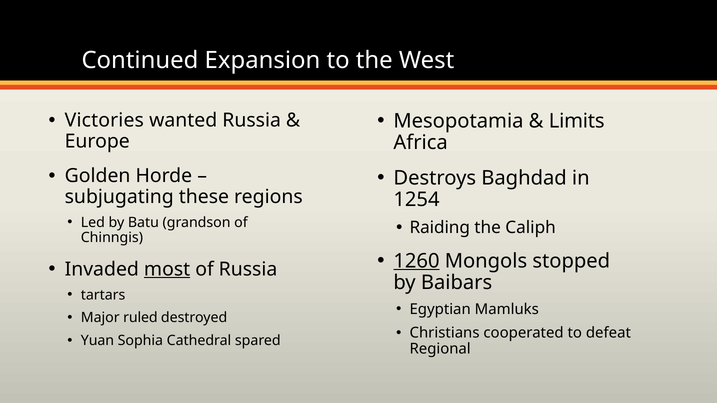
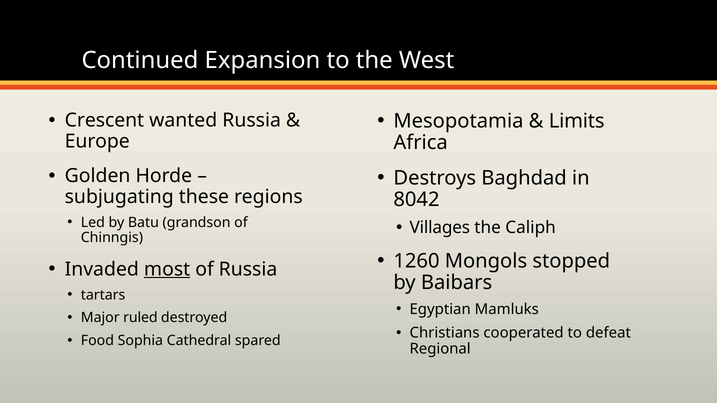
Victories: Victories -> Crescent
1254: 1254 -> 8042
Raiding: Raiding -> Villages
1260 underline: present -> none
Yuan: Yuan -> Food
